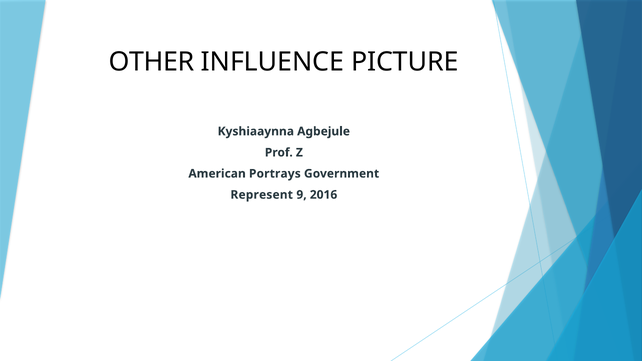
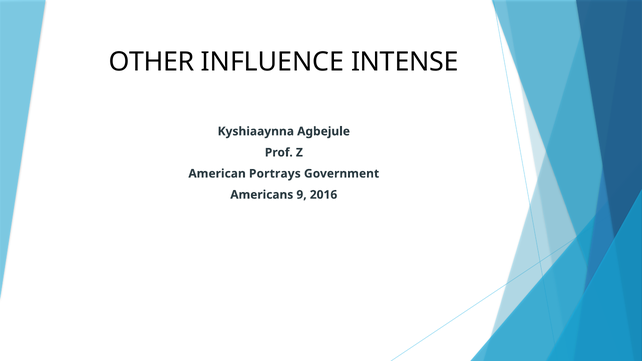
PICTURE: PICTURE -> INTENSE
Represent: Represent -> Americans
